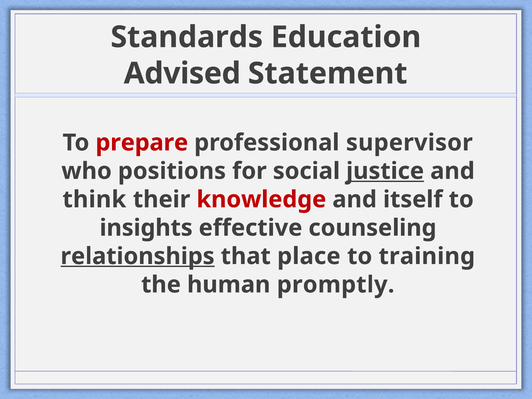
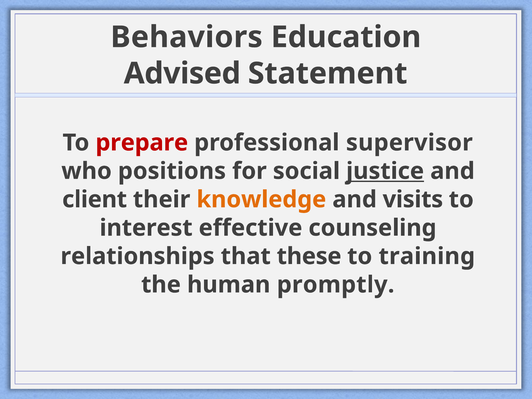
Standards: Standards -> Behaviors
think: think -> client
knowledge colour: red -> orange
itself: itself -> visits
insights: insights -> interest
relationships underline: present -> none
place: place -> these
